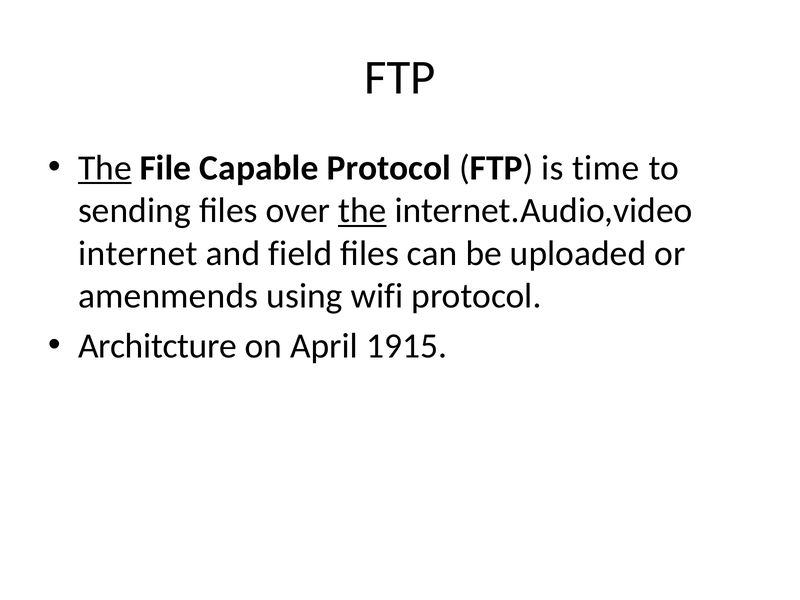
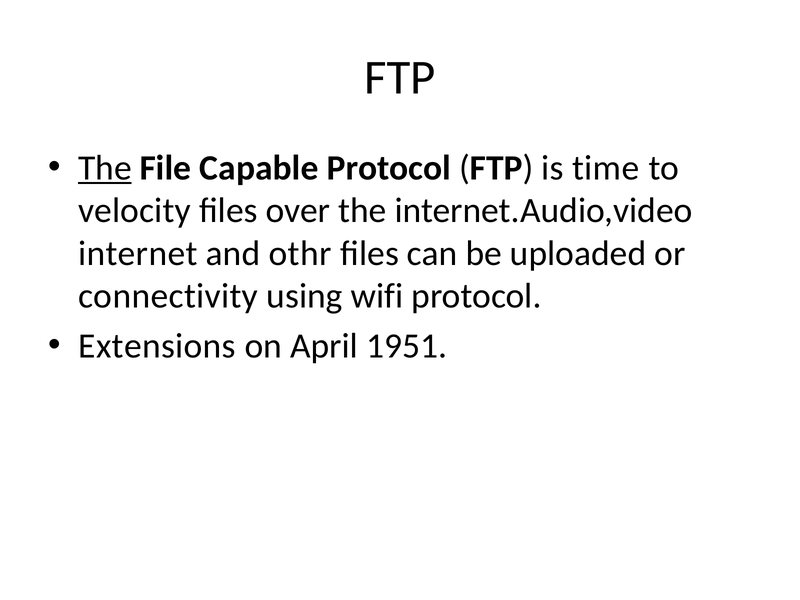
sending: sending -> velocity
the at (362, 211) underline: present -> none
field: field -> othr
amenmends: amenmends -> connectivity
Architcture: Architcture -> Extensions
1915: 1915 -> 1951
